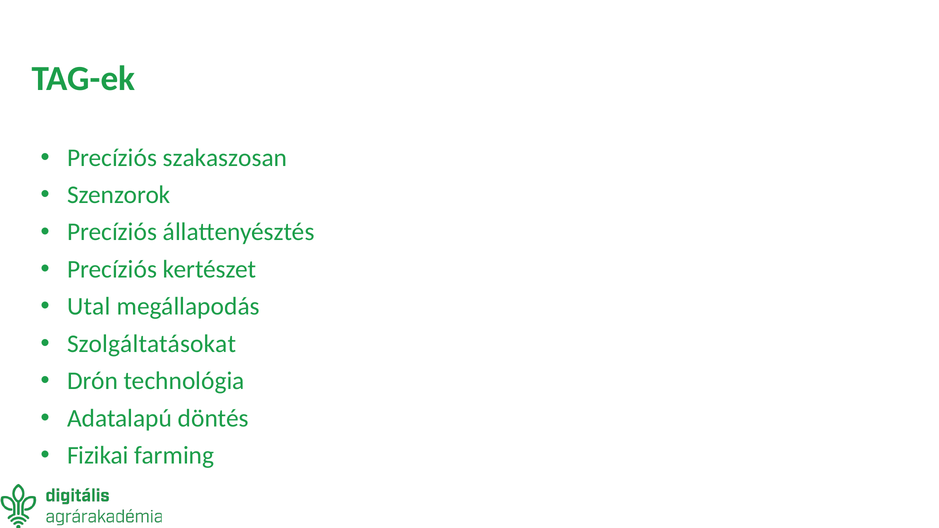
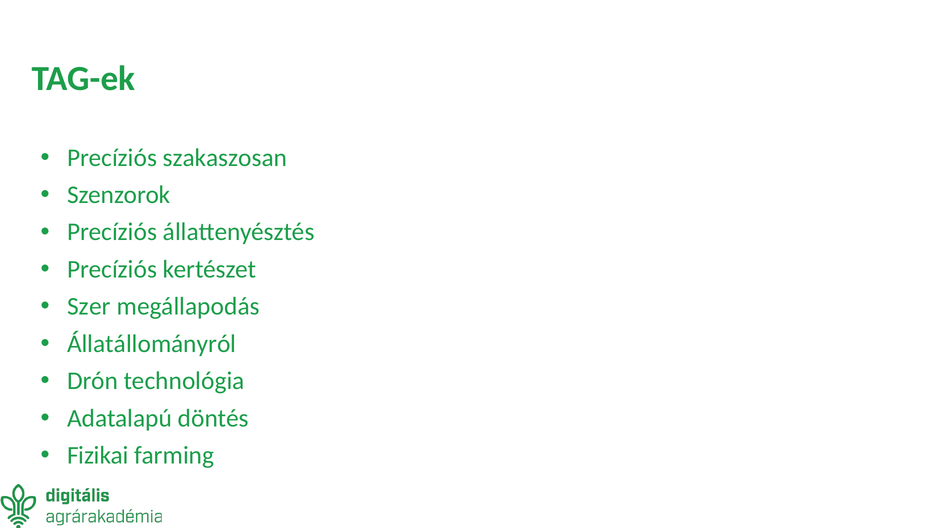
Utal: Utal -> Szer
Szolgáltatásokat: Szolgáltatásokat -> Állatállományról
